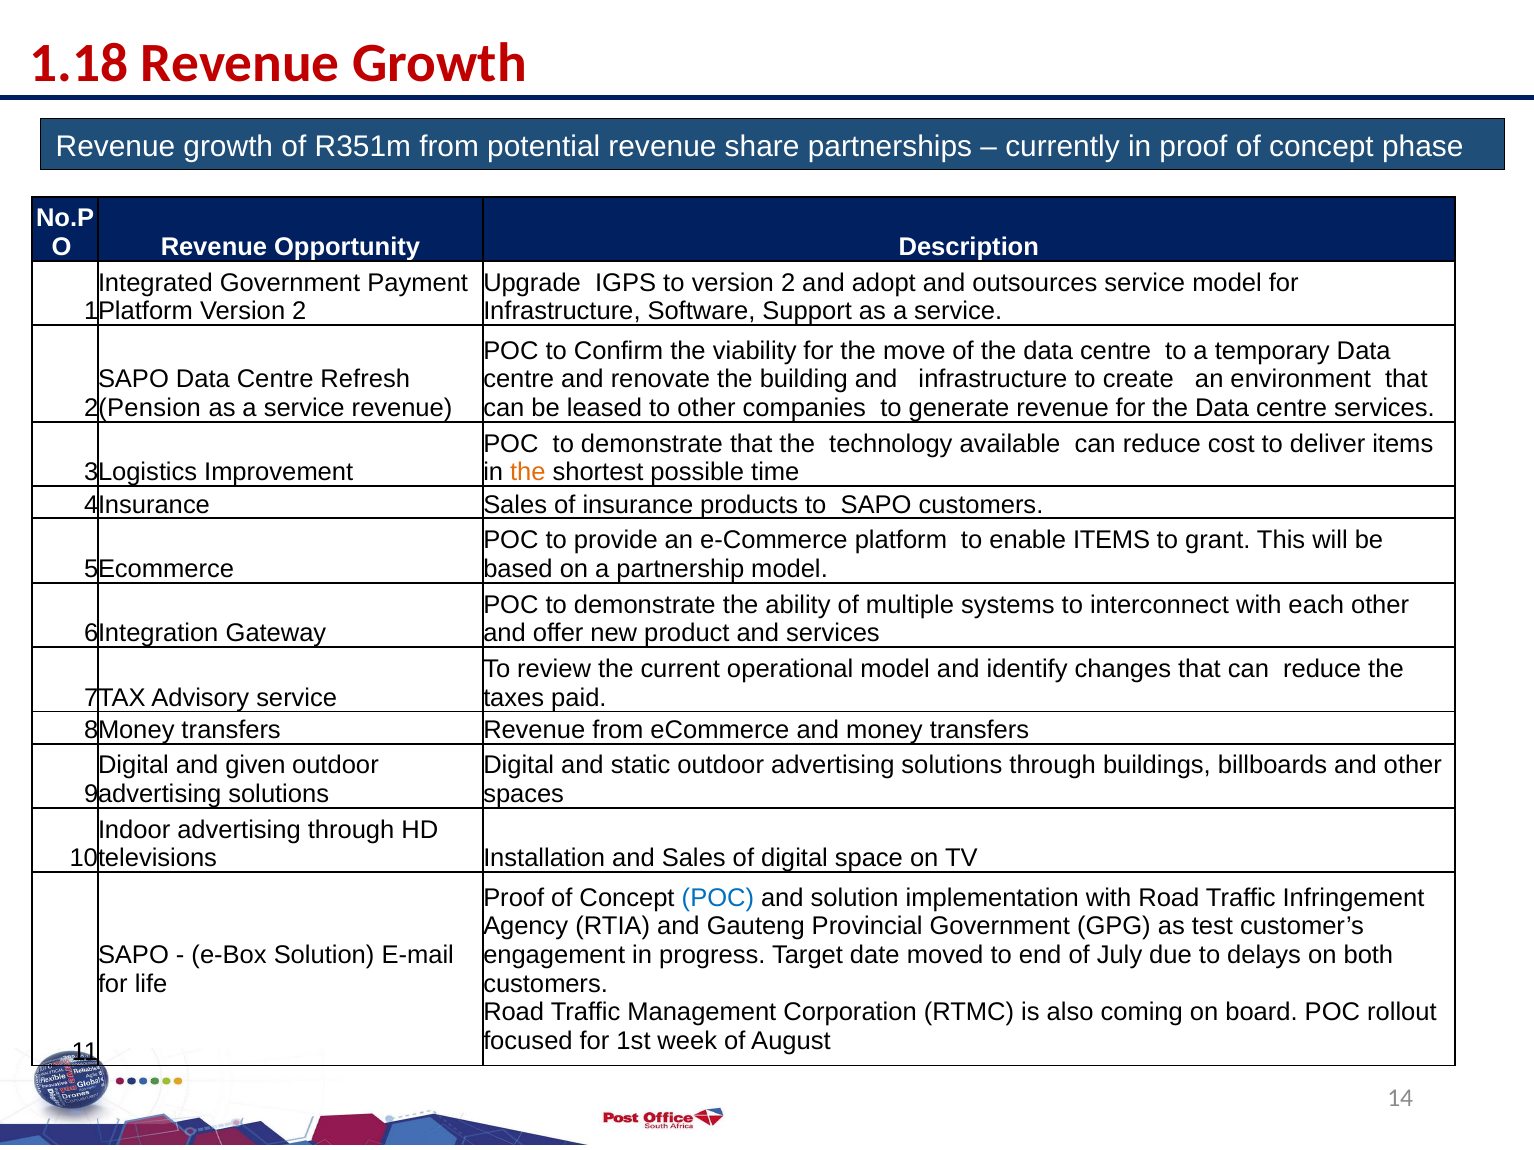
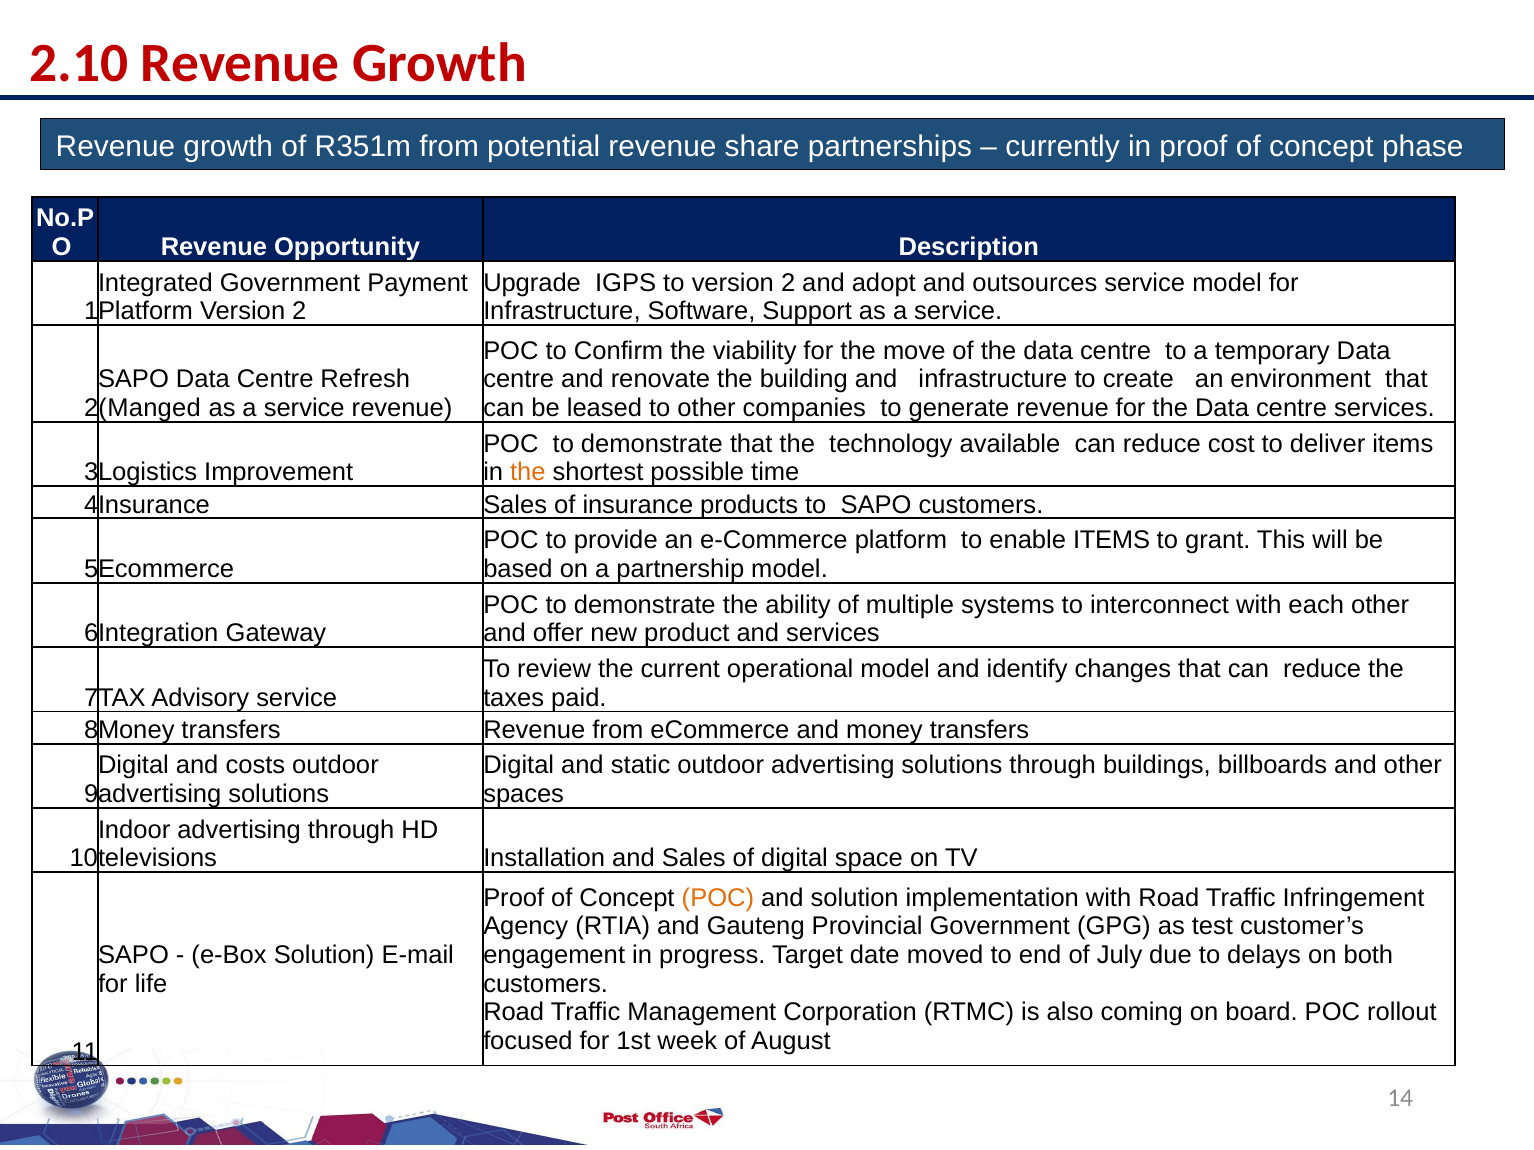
1.18: 1.18 -> 2.10
Pension: Pension -> Manged
given: given -> costs
POC at (718, 898) colour: blue -> orange
